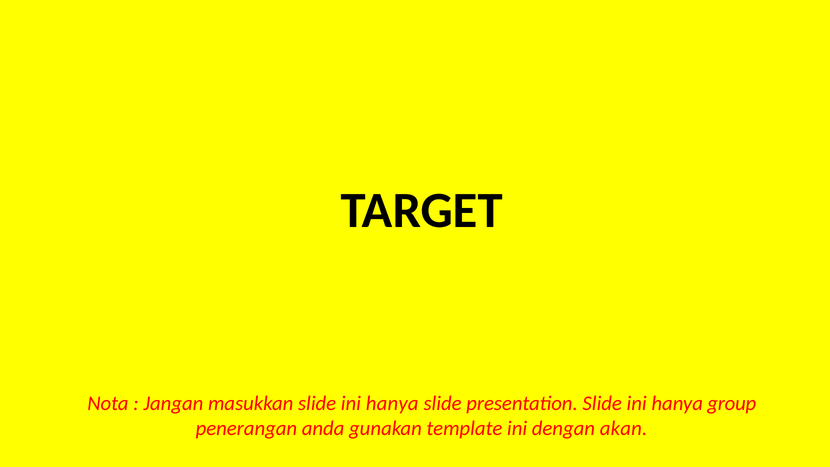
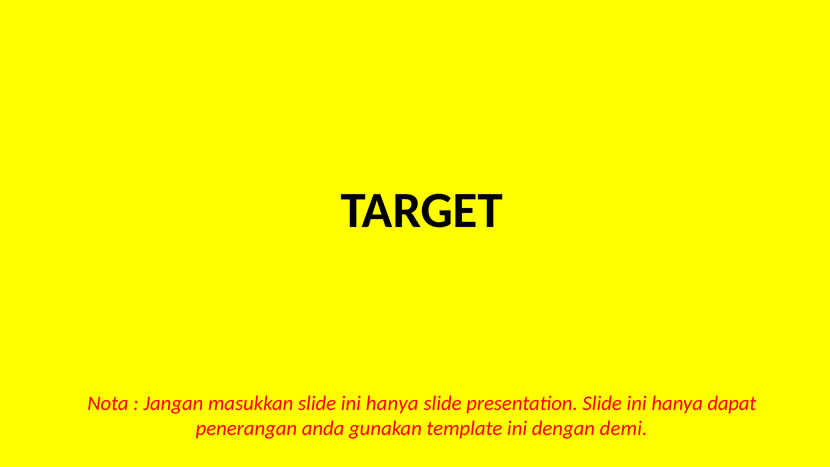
group: group -> dapat
akan: akan -> demi
